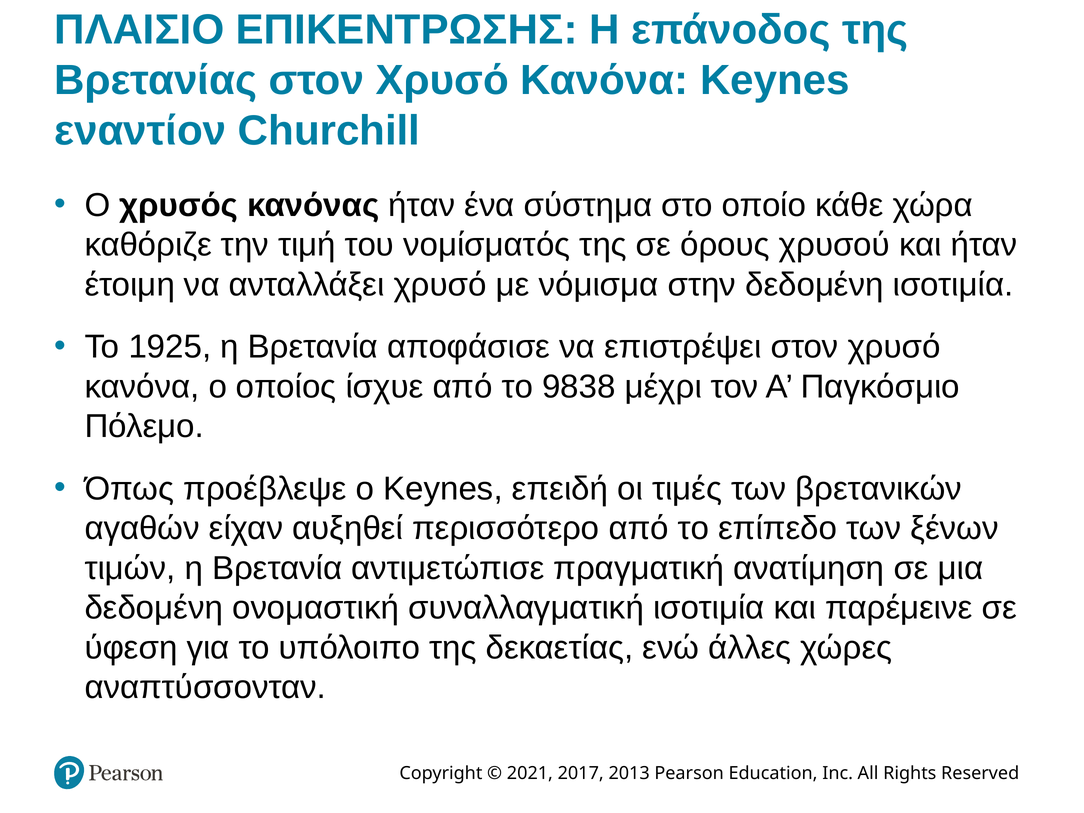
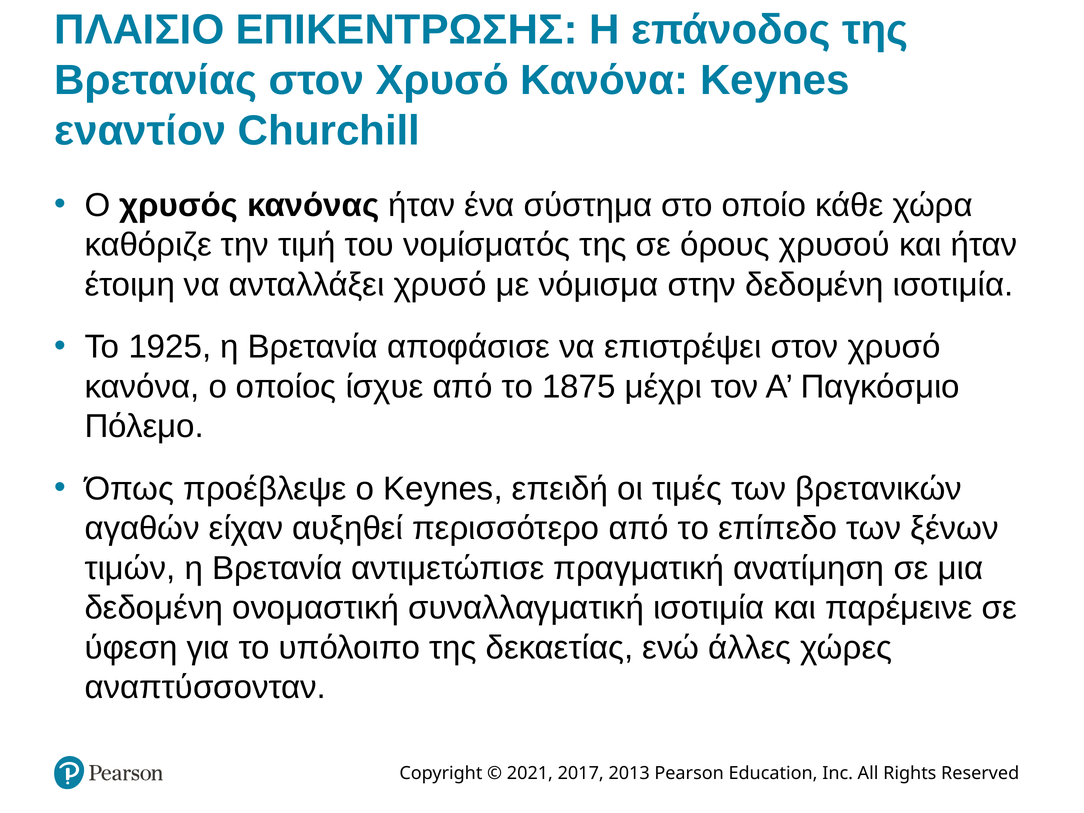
9838: 9838 -> 1875
